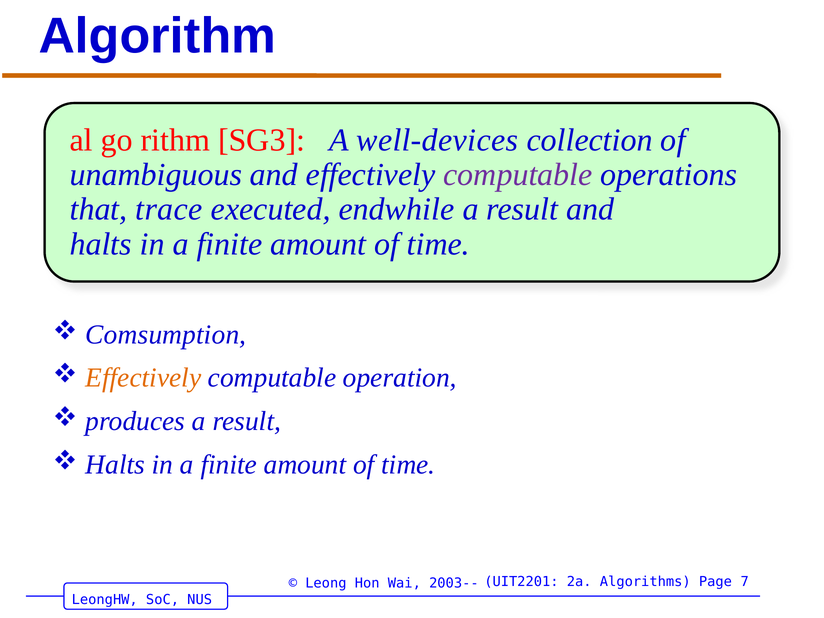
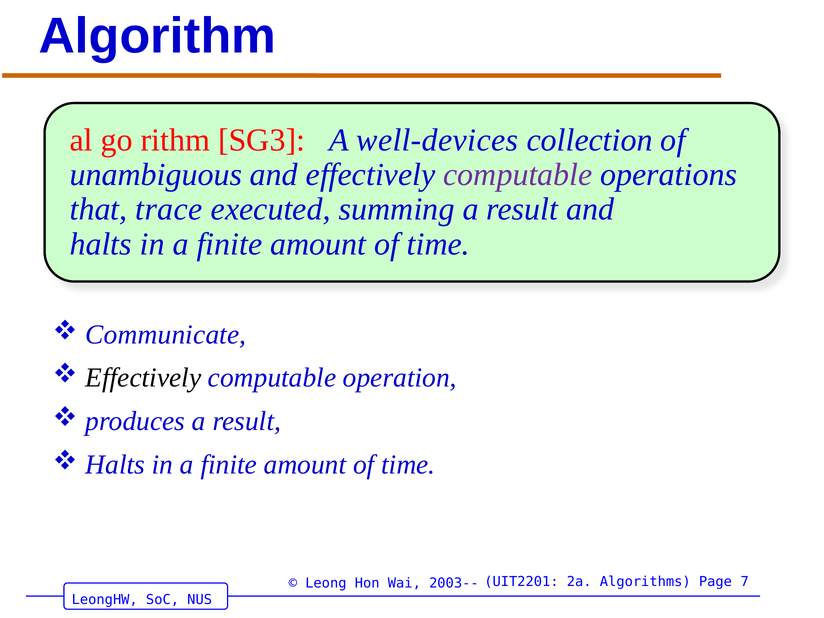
endwhile: endwhile -> summing
Comsumption: Comsumption -> Communicate
Effectively at (143, 378) colour: orange -> black
